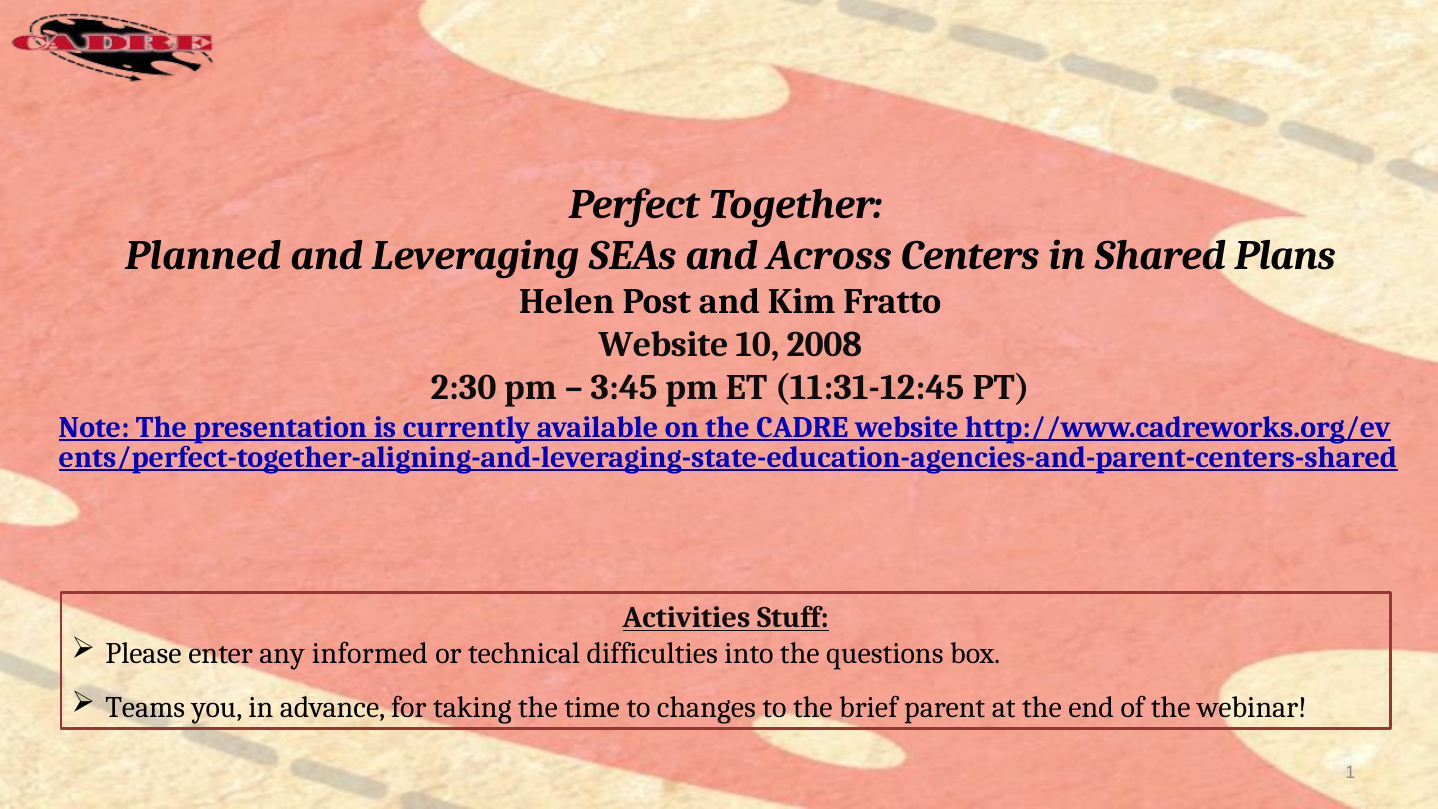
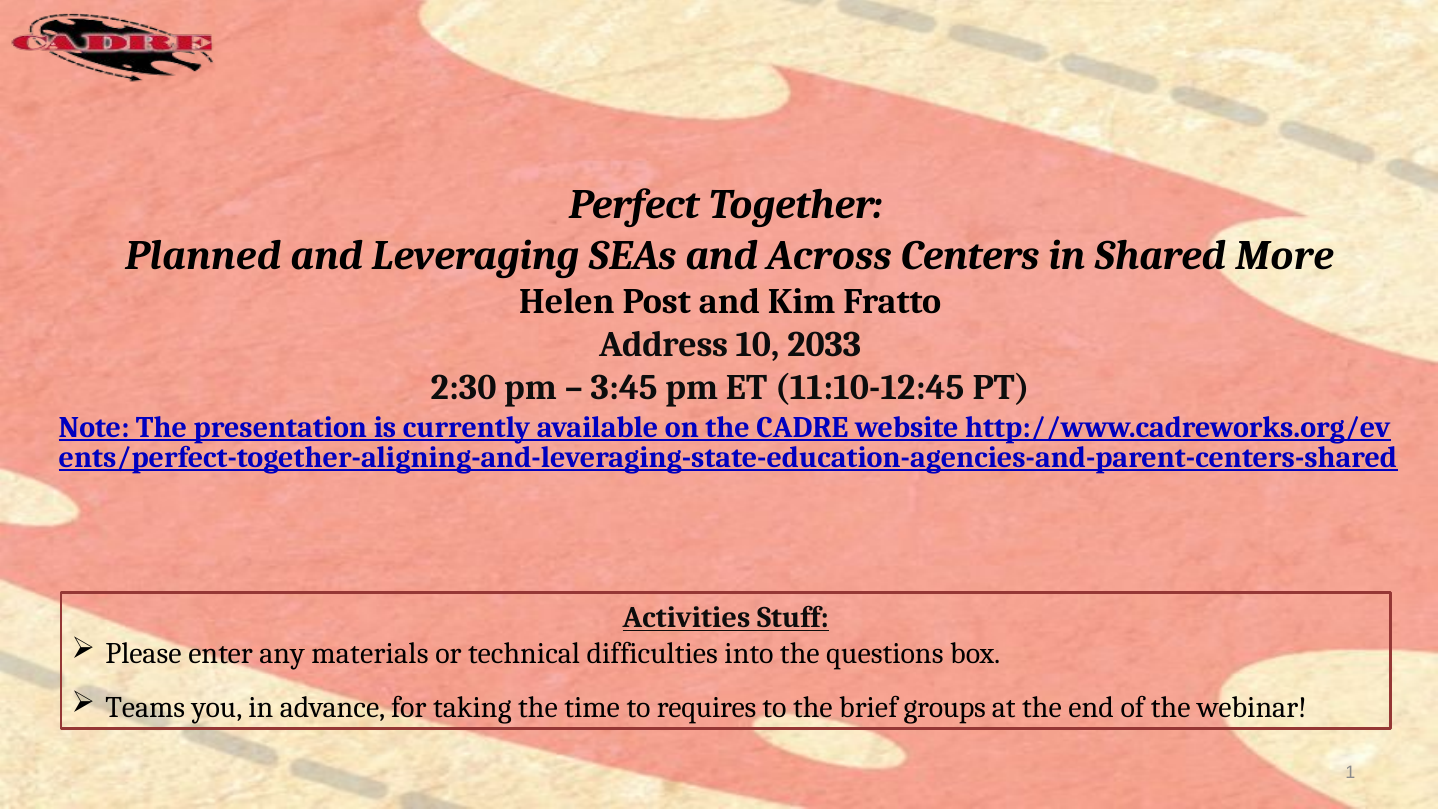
Plans: Plans -> More
Website at (664, 345): Website -> Address
2008: 2008 -> 2033
11:31-12:45: 11:31-12:45 -> 11:10-12:45
informed: informed -> materials
changes: changes -> requires
parent: parent -> groups
